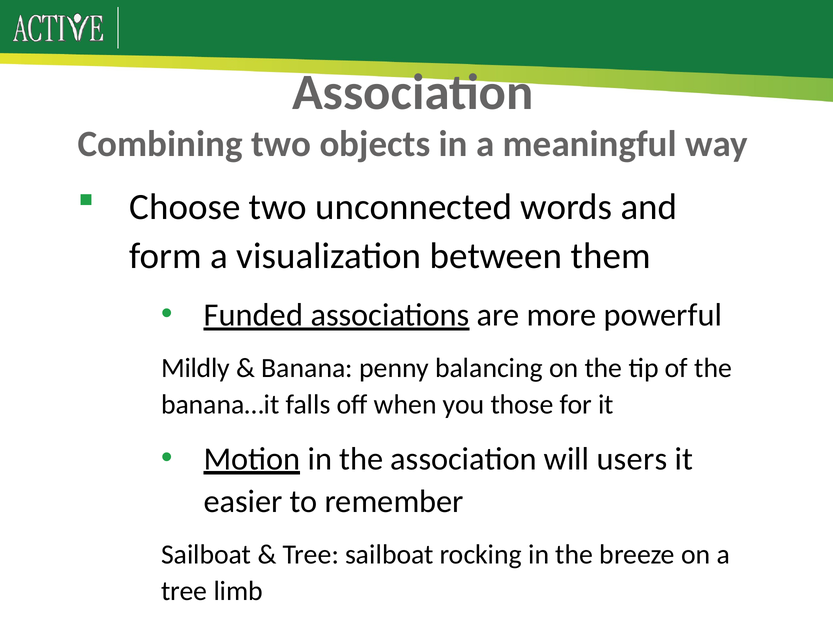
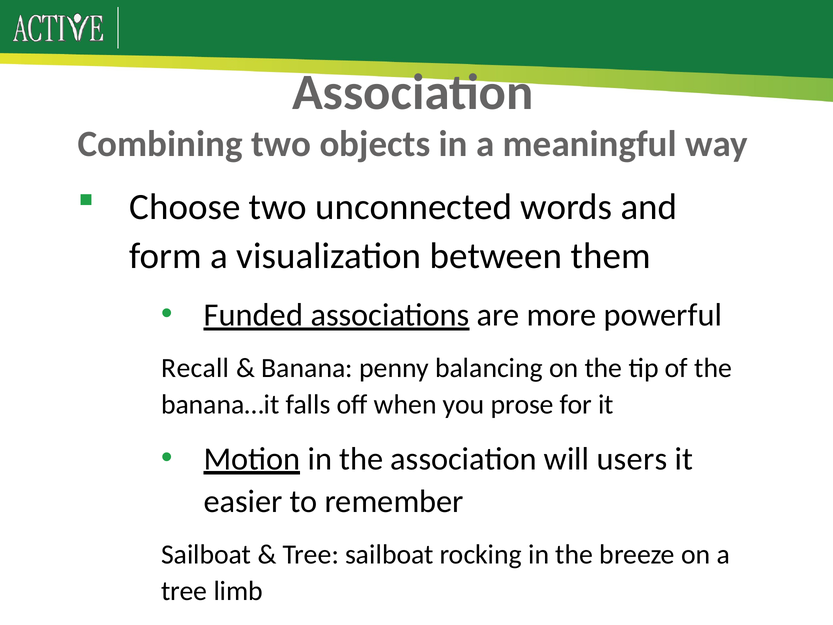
Mildly: Mildly -> Recall
those: those -> prose
